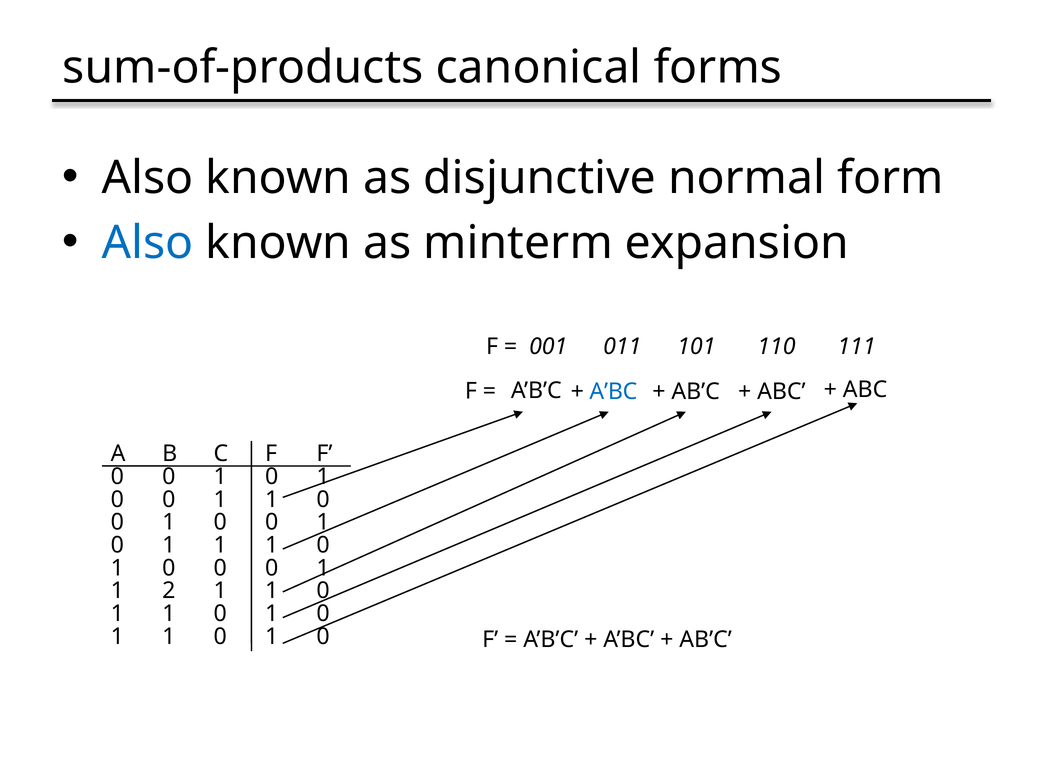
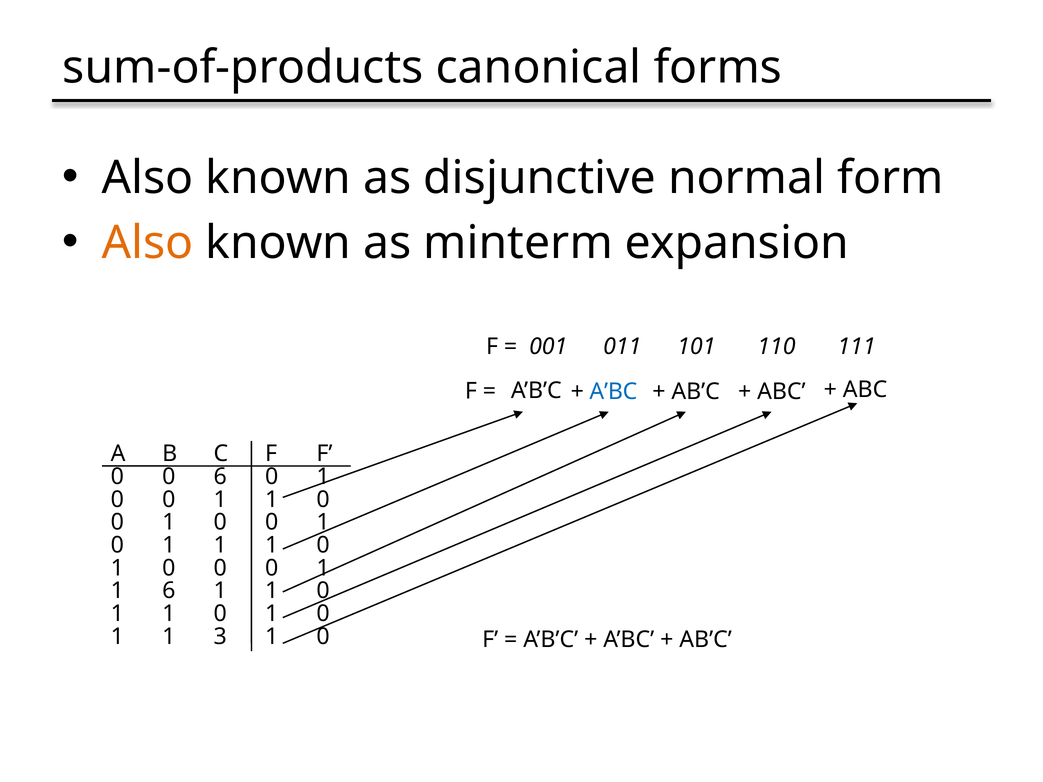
Also at (147, 243) colour: blue -> orange
1 at (220, 477): 1 -> 6
1 2: 2 -> 6
0 at (220, 637): 0 -> 3
